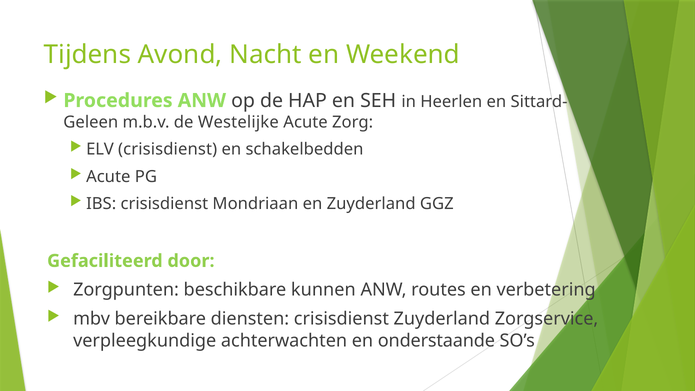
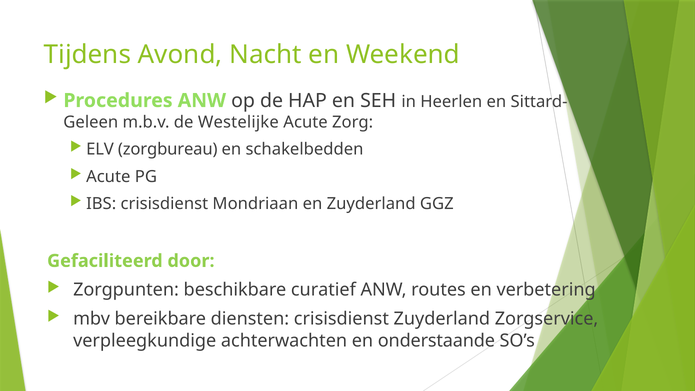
ELV crisisdienst: crisisdienst -> zorgbureau
kunnen: kunnen -> curatief
